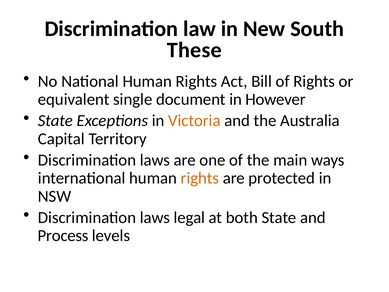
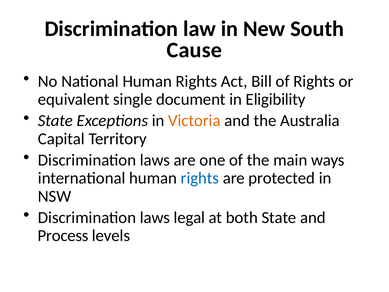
These: These -> Cause
However: However -> Eligibility
rights at (200, 178) colour: orange -> blue
